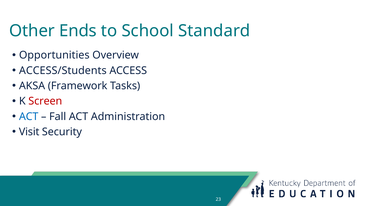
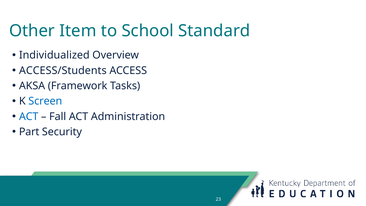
Ends: Ends -> Item
Opportunities: Opportunities -> Individualized
Screen colour: red -> blue
Visit: Visit -> Part
